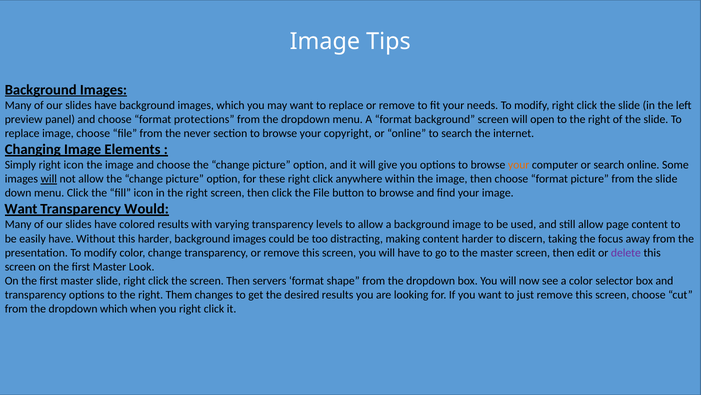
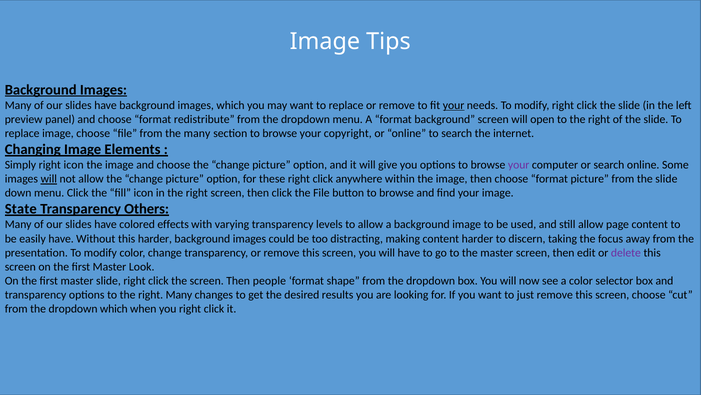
your at (454, 105) underline: none -> present
protections: protections -> redistribute
the never: never -> many
your at (519, 165) colour: orange -> purple
Want at (21, 209): Want -> State
Would: Would -> Others
colored results: results -> effects
servers: servers -> people
right Them: Them -> Many
